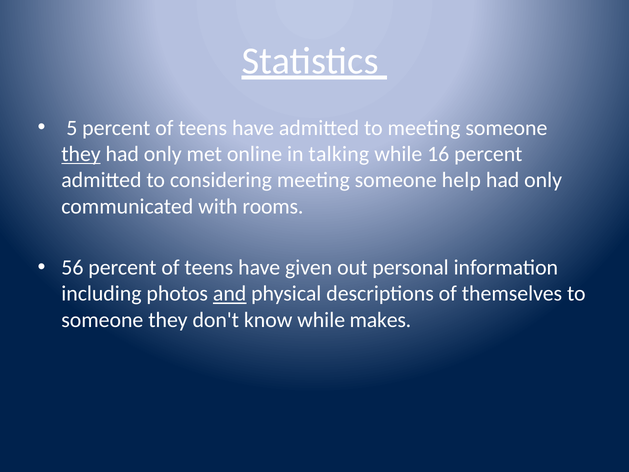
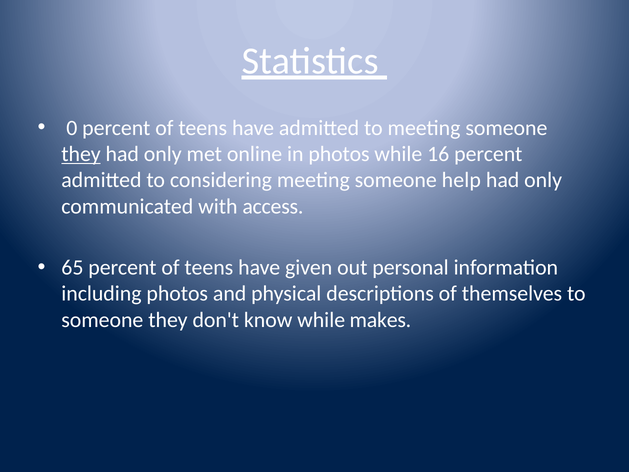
5: 5 -> 0
in talking: talking -> photos
rooms: rooms -> access
56: 56 -> 65
and underline: present -> none
